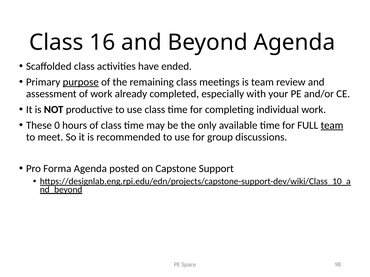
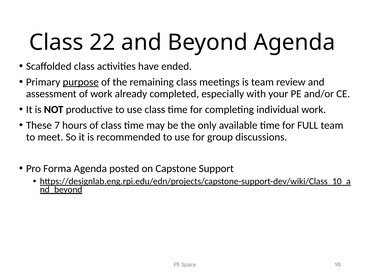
16: 16 -> 22
0: 0 -> 7
team at (332, 125) underline: present -> none
